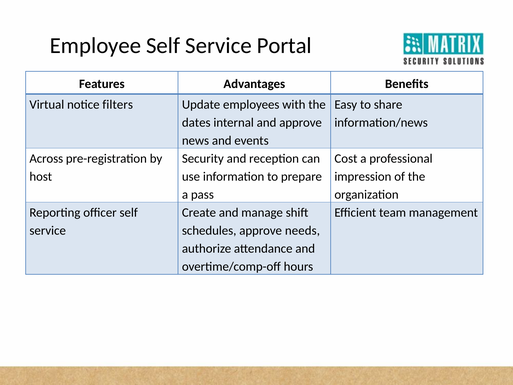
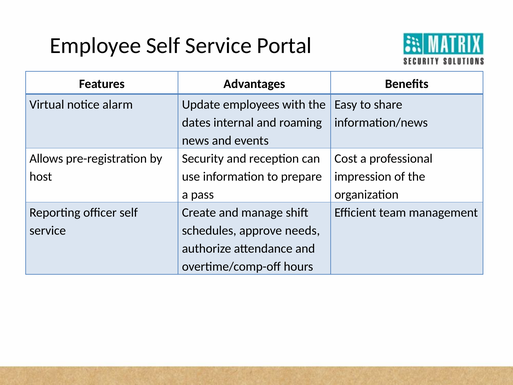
filters: filters -> alarm
and approve: approve -> roaming
Across: Across -> Allows
